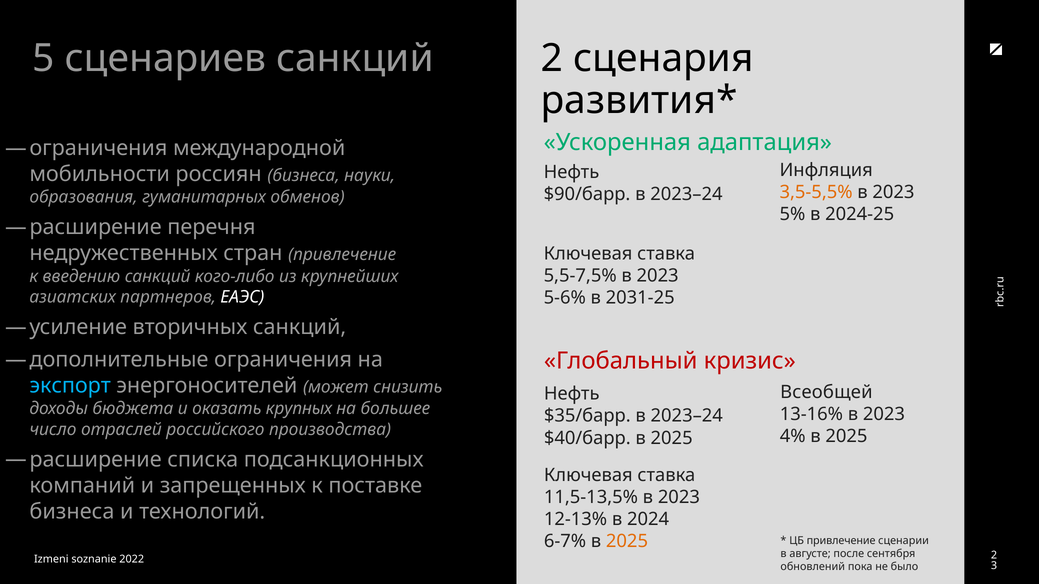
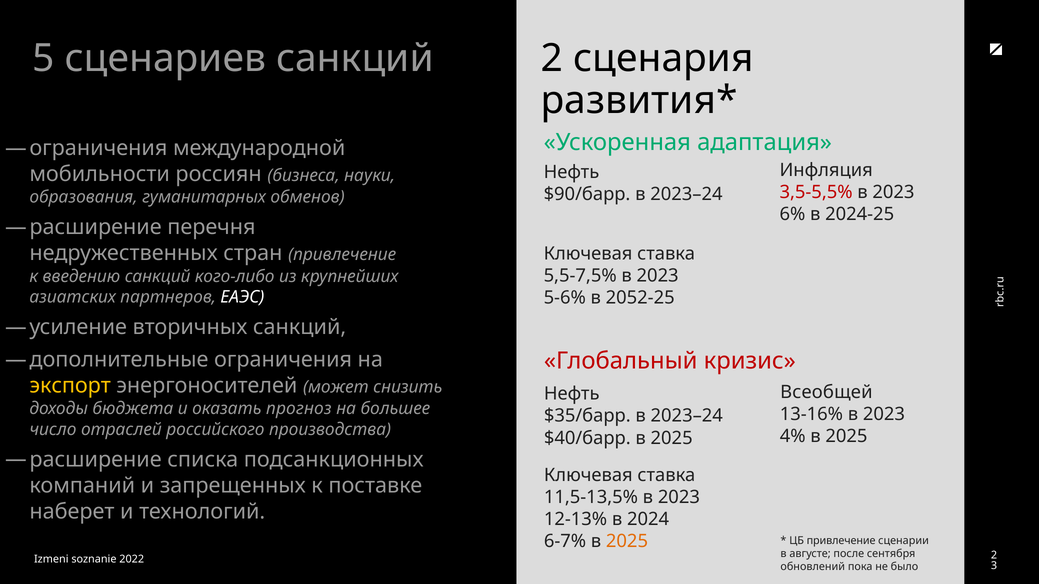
3,5-5,5% colour: orange -> red
5%: 5% -> 6%
2031-25: 2031-25 -> 2052-25
экспорт colour: light blue -> yellow
крупных: крупных -> прогноз
бизнеса at (72, 512): бизнеса -> наберет
